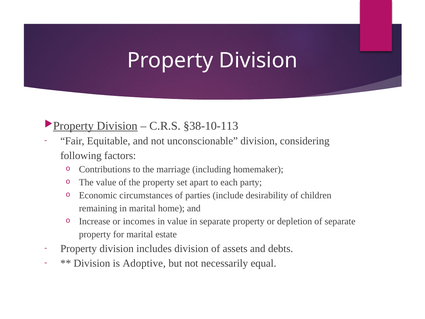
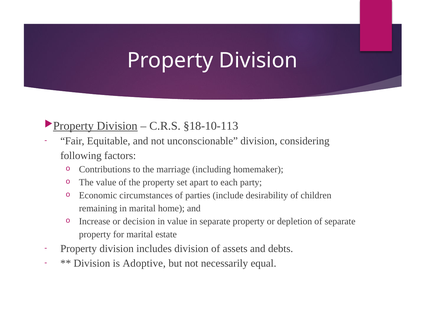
§38-10-113: §38-10-113 -> §18-10-113
incomes: incomes -> decision
